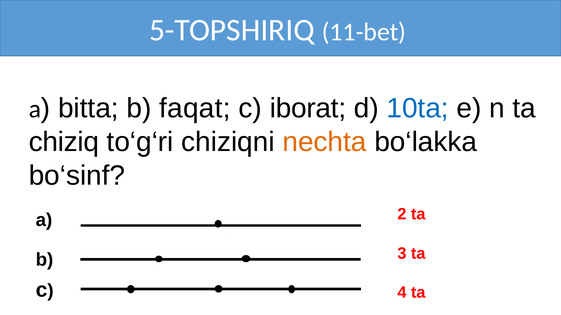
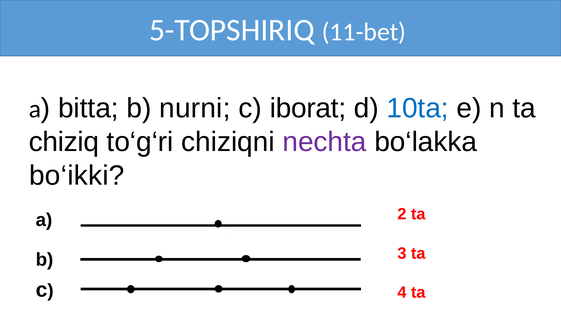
faqat: faqat -> nurni
nechta colour: orange -> purple
bo‘sinf: bo‘sinf -> bo‘ikki
